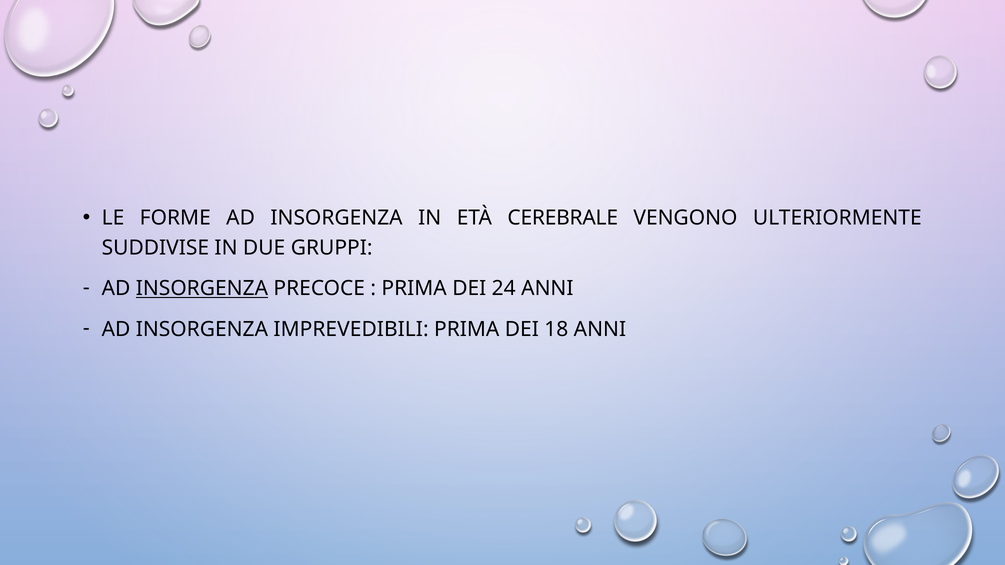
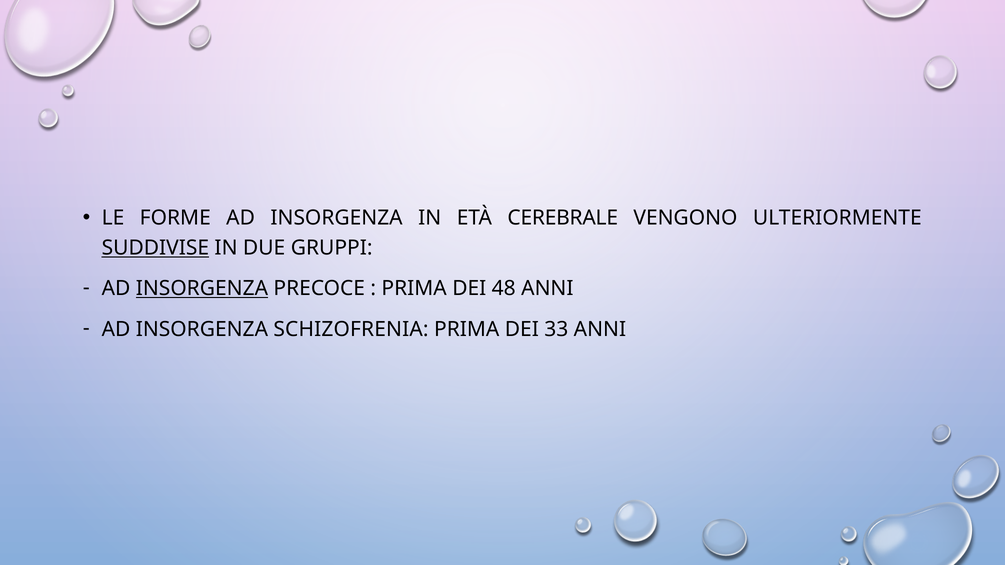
SUDDIVISE underline: none -> present
24: 24 -> 48
IMPREVEDIBILI: IMPREVEDIBILI -> SCHIZOFRENIA
18: 18 -> 33
